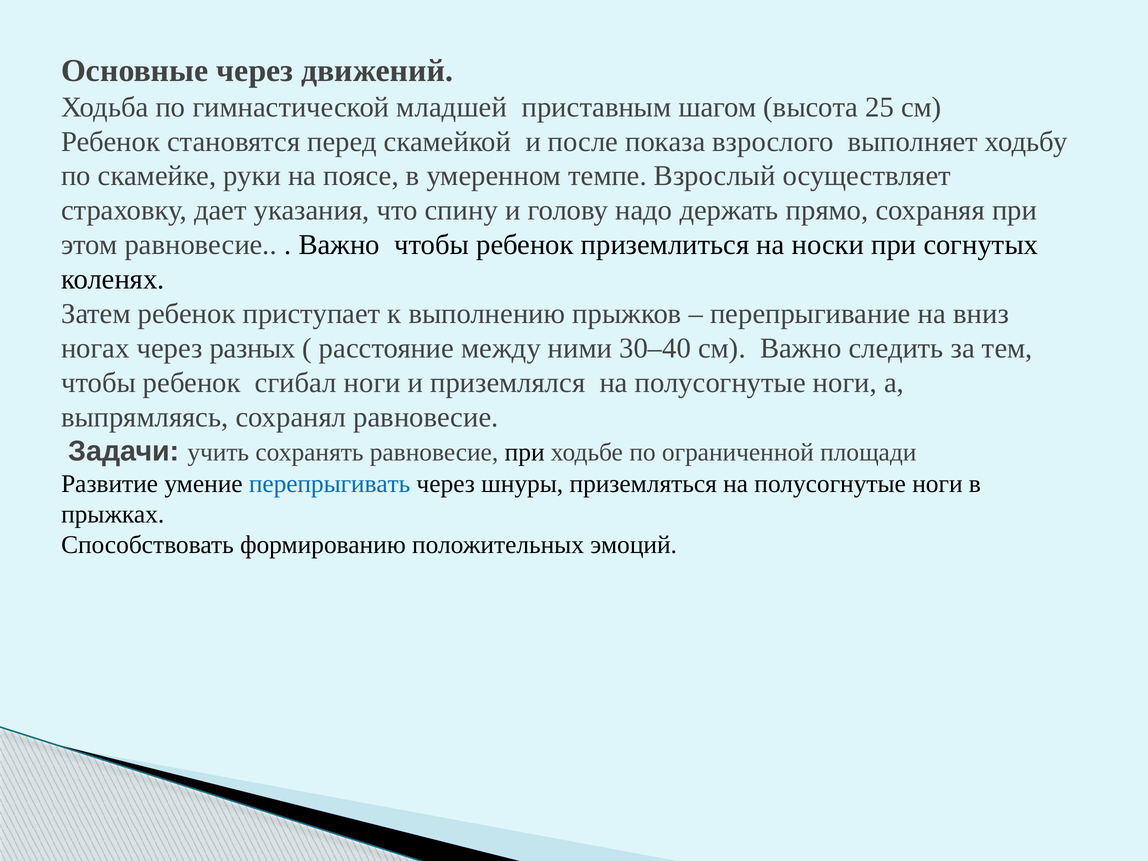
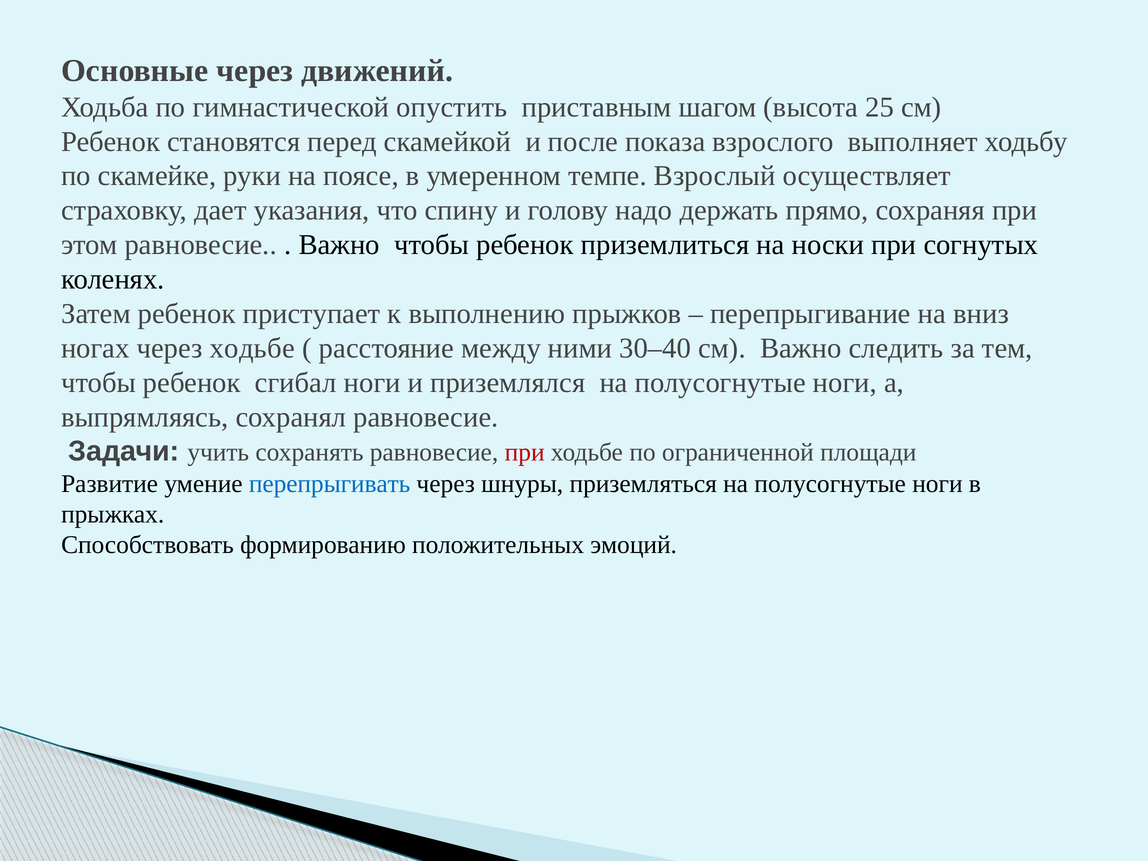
младшей: младшей -> опустить
через разных: разных -> ходьбе
при at (525, 453) colour: black -> red
